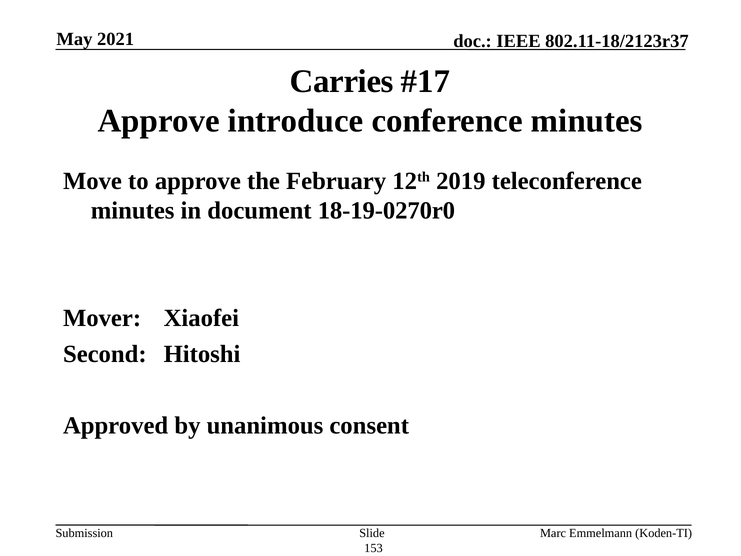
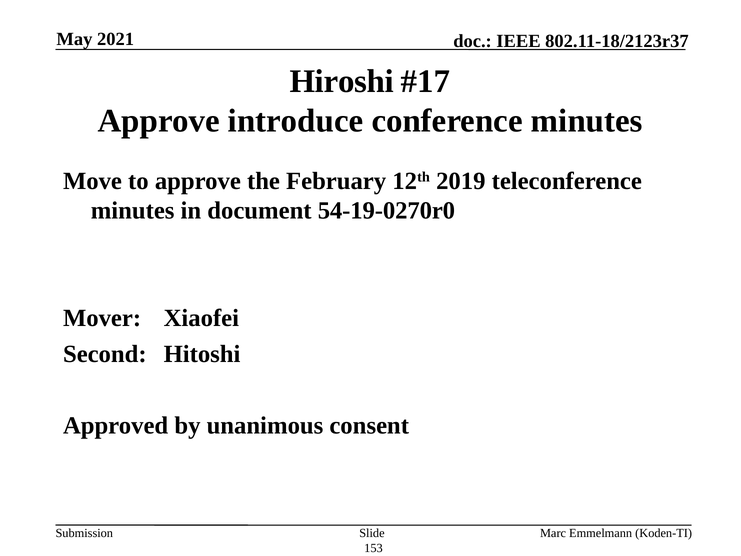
Carries: Carries -> Hiroshi
18-19-0270r0: 18-19-0270r0 -> 54-19-0270r0
